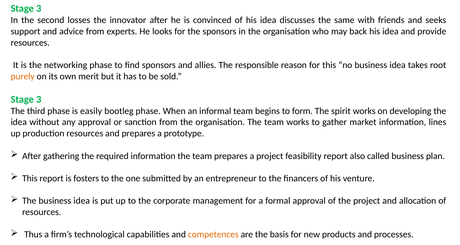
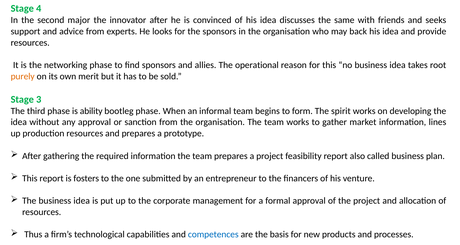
3 at (39, 9): 3 -> 4
losses: losses -> major
responsible: responsible -> operational
easily: easily -> ability
competences colour: orange -> blue
